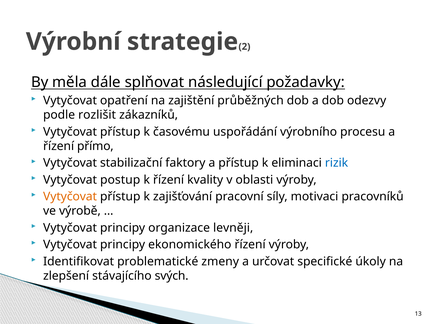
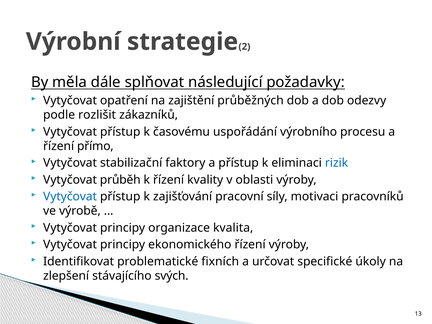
postup: postup -> průběh
Vytyčovat at (70, 197) colour: orange -> blue
levněji: levněji -> kvalita
zmeny: zmeny -> fixních
